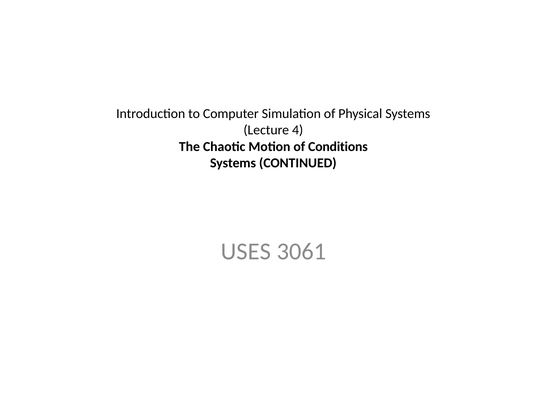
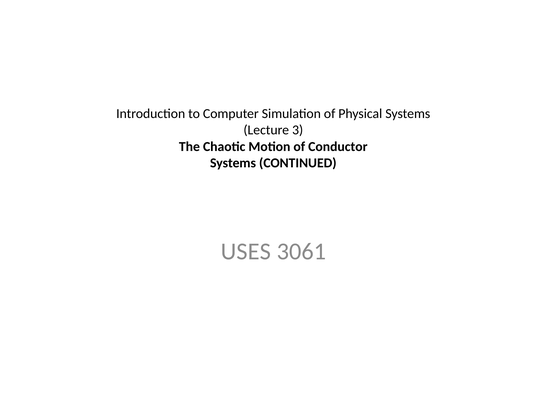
4: 4 -> 3
Conditions: Conditions -> Conductor
